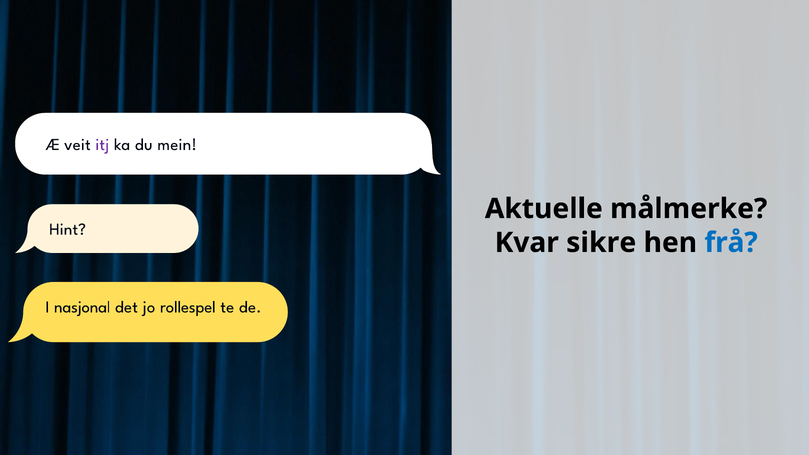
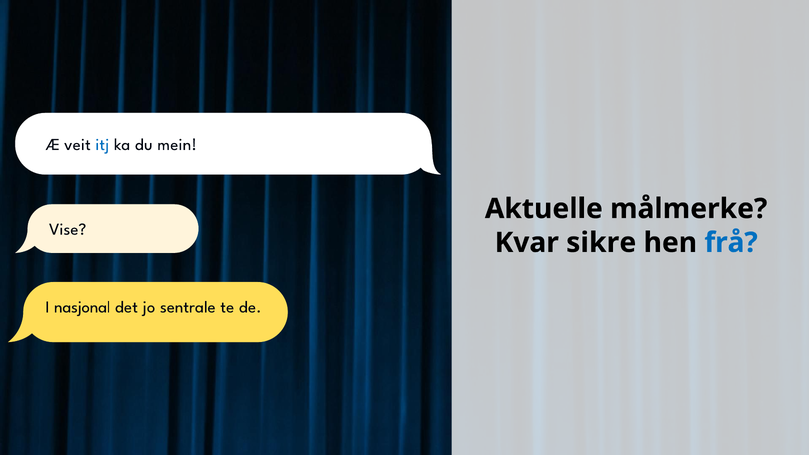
itj colour: purple -> blue
Hint: Hint -> Vise
rollespel: rollespel -> sentrale
